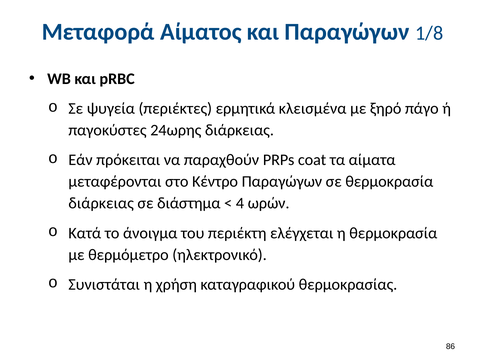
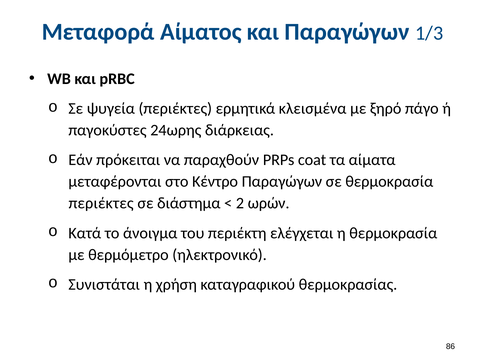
1/8: 1/8 -> 1/3
διάρκειας at (101, 203): διάρκειας -> περιέκτες
4: 4 -> 2
